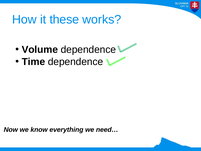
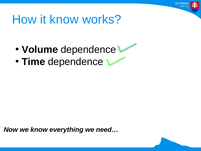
it these: these -> know
